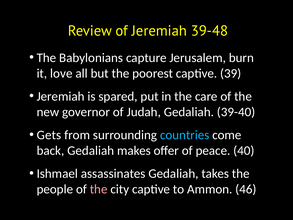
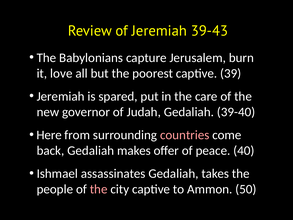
39-48: 39-48 -> 39-43
Gets: Gets -> Here
countries colour: light blue -> pink
46: 46 -> 50
